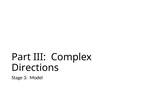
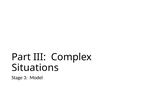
Directions: Directions -> Situations
